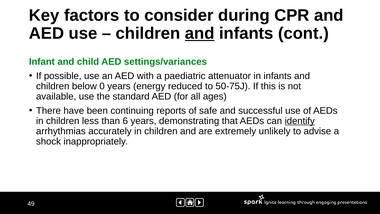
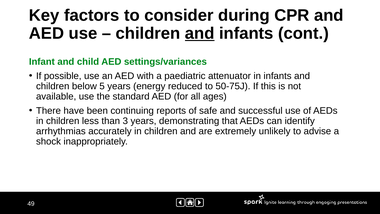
0: 0 -> 5
6: 6 -> 3
identify underline: present -> none
